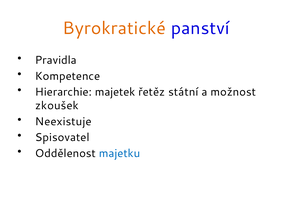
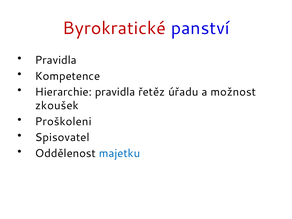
Byrokratické colour: orange -> red
Hierarchie majetek: majetek -> pravidla
státní: státní -> úřadu
Neexistuje: Neexistuje -> Proškoleni
